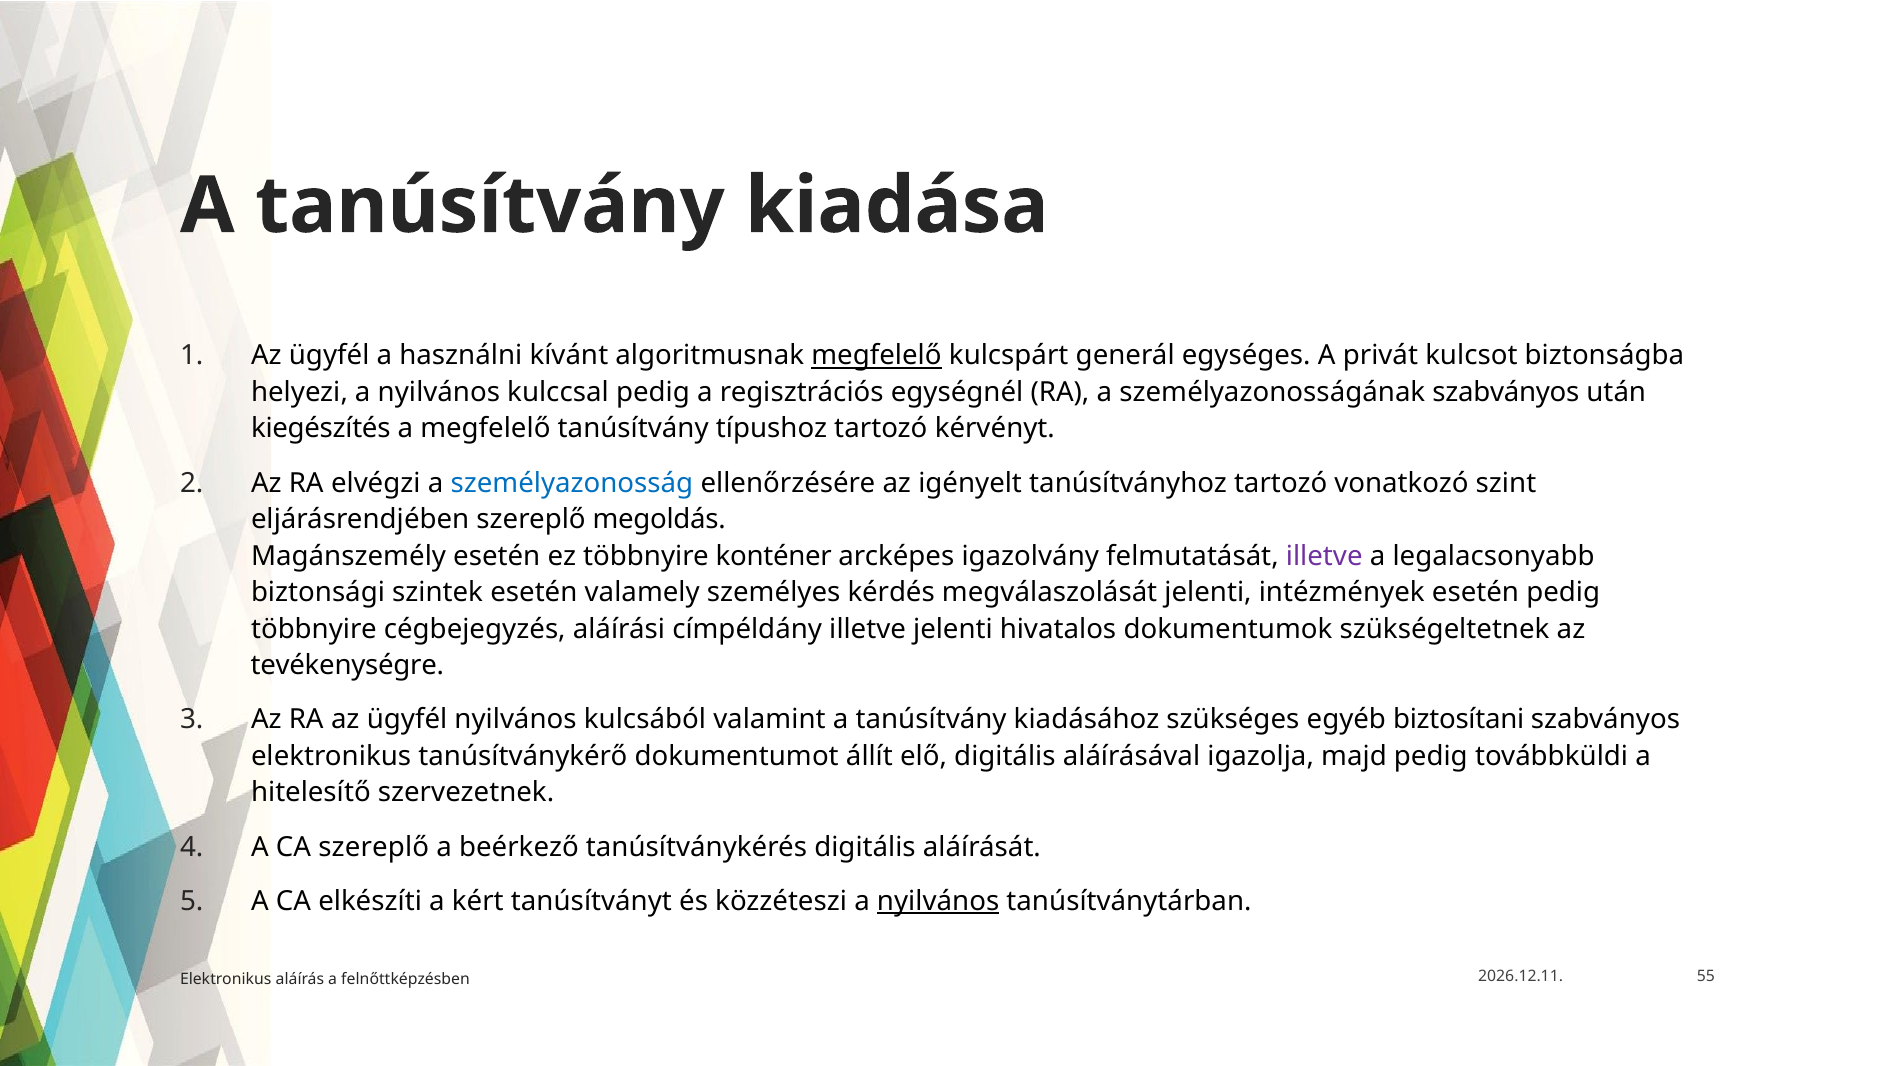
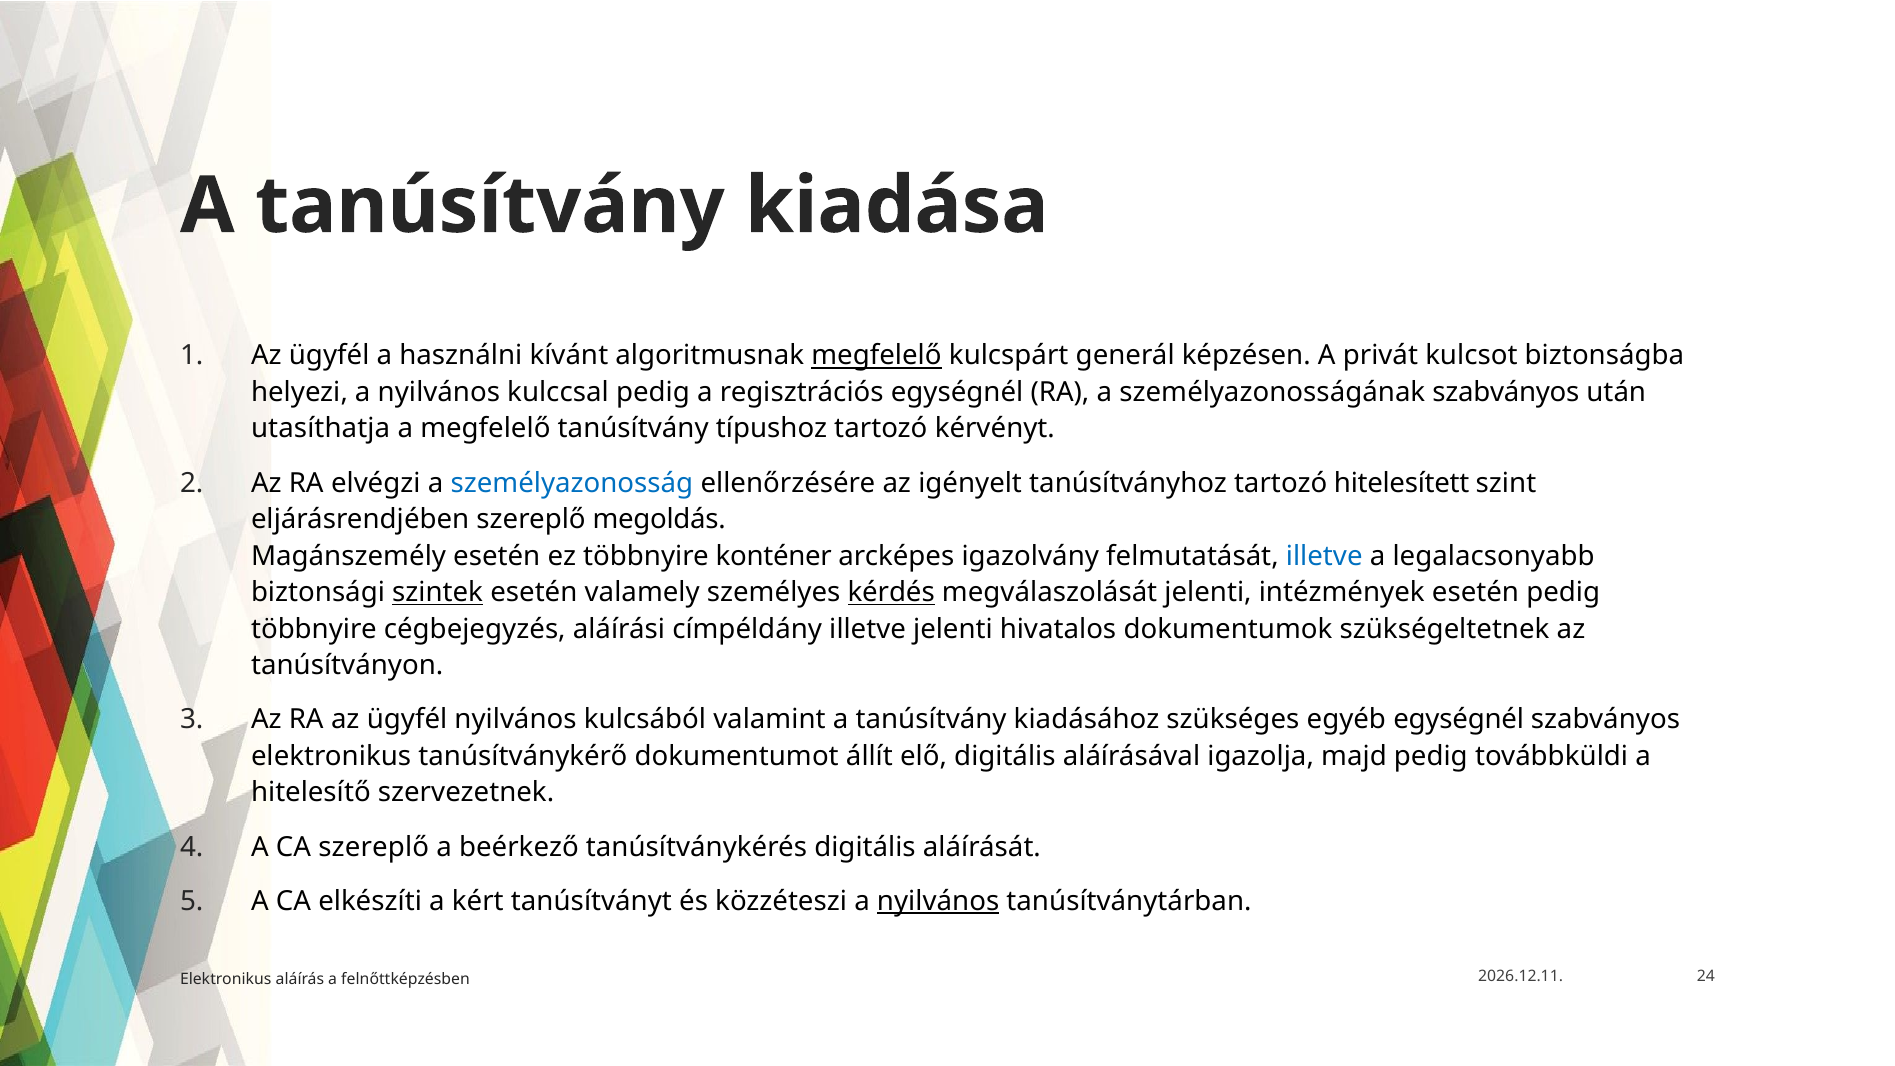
egységes: egységes -> képzésen
kiegészítés: kiegészítés -> utasíthatja
vonatkozó: vonatkozó -> hitelesített
illetve at (1324, 556) colour: purple -> blue
szintek underline: none -> present
kérdés underline: none -> present
tevékenységre: tevékenységre -> tanúsítványon
egyéb biztosítani: biztosítani -> egységnél
55: 55 -> 24
